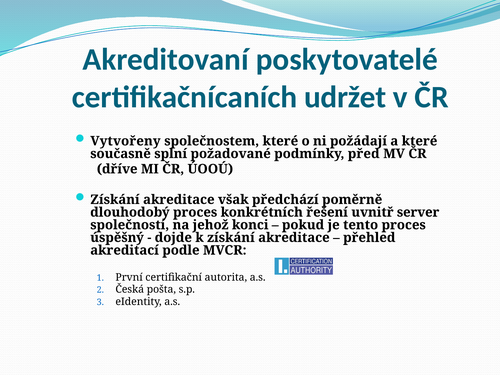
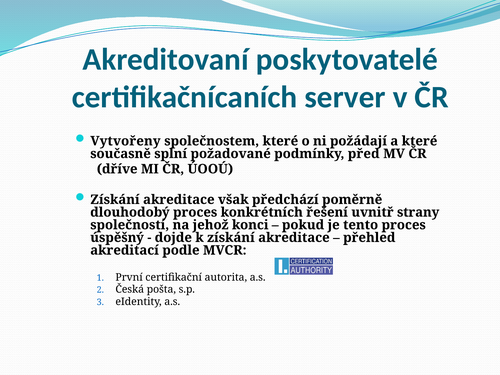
udržet: udržet -> server
server: server -> strany
